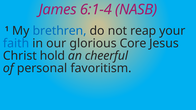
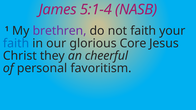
6:1-4: 6:1-4 -> 5:1-4
brethren colour: blue -> purple
not reap: reap -> faith
hold: hold -> they
